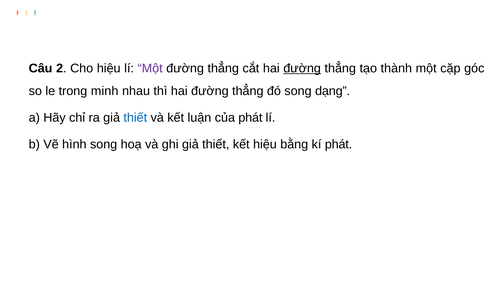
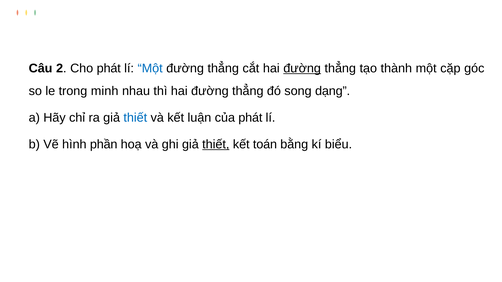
Cho hiệu: hiệu -> phát
Một at (150, 68) colour: purple -> blue
hình song: song -> phần
thiết at (216, 145) underline: none -> present
kết hiệu: hiệu -> toán
kí phát: phát -> biểu
